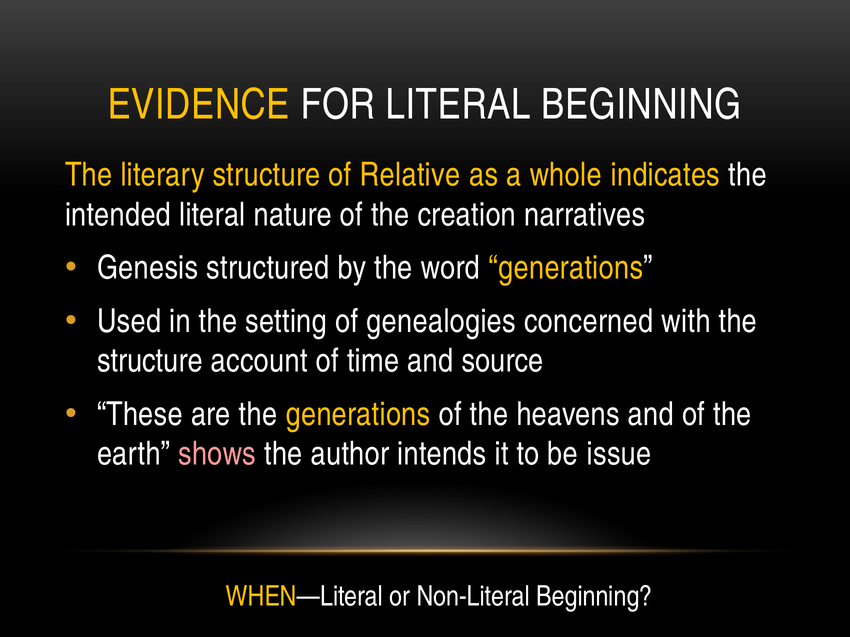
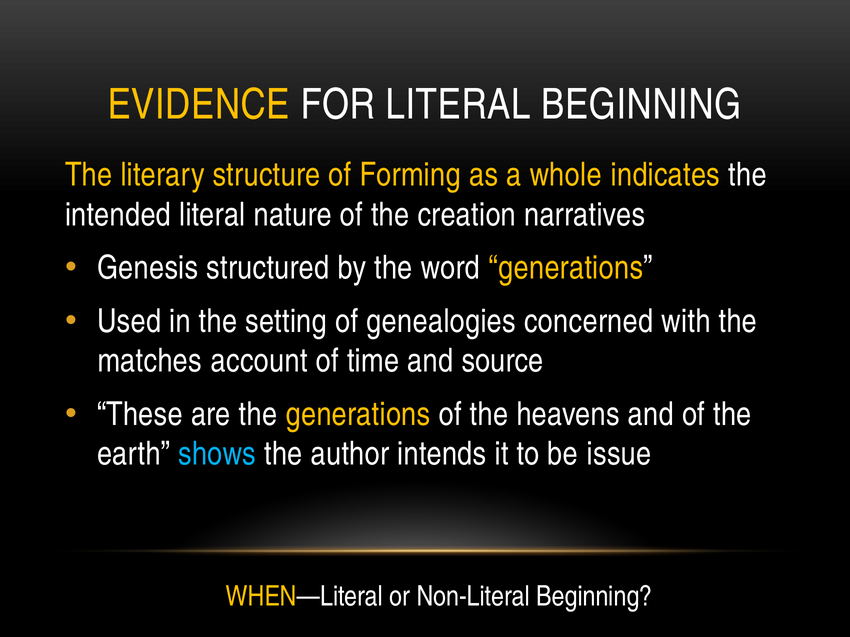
Relative: Relative -> Forming
structure at (150, 361): structure -> matches
shows colour: pink -> light blue
